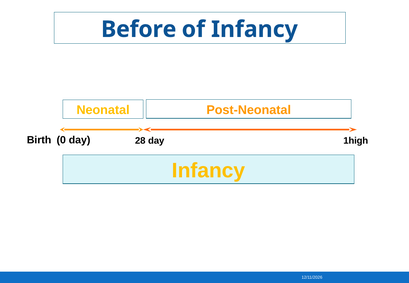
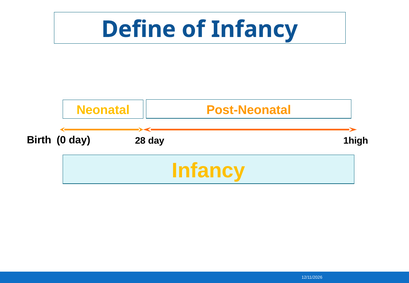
Before: Before -> Define
